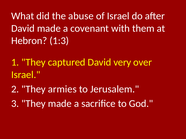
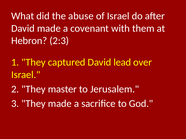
1:3: 1:3 -> 2:3
very: very -> lead
armies: armies -> master
